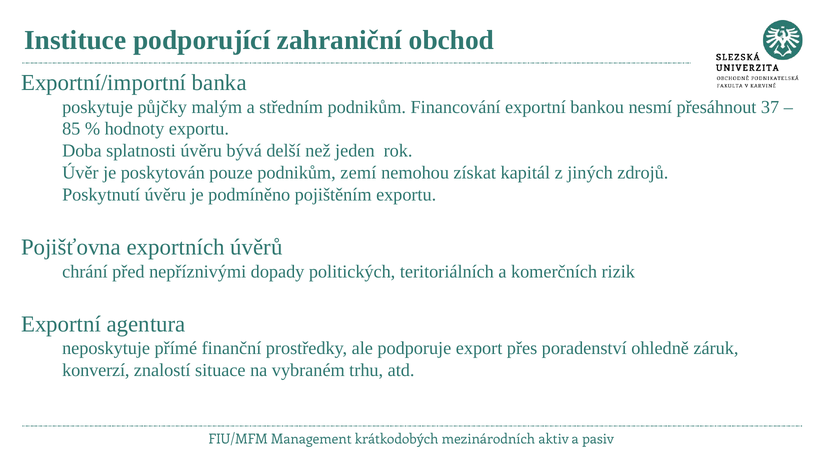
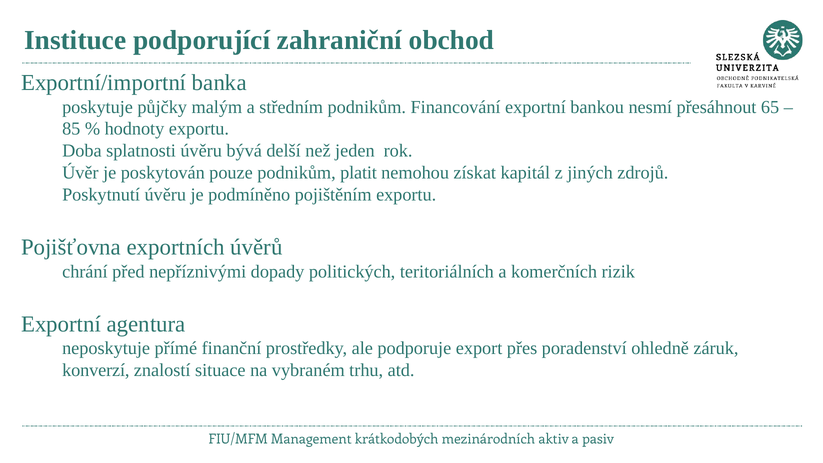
37: 37 -> 65
zemí: zemí -> platit
